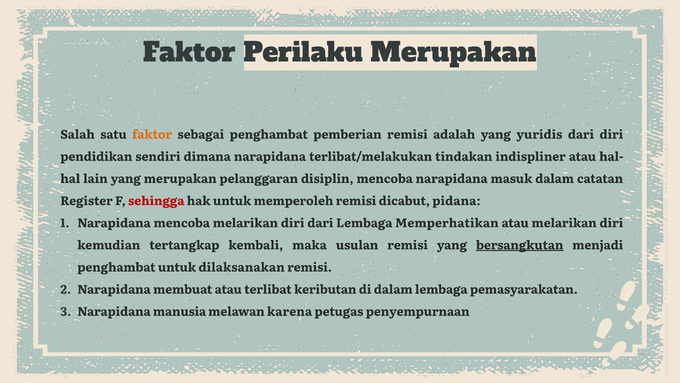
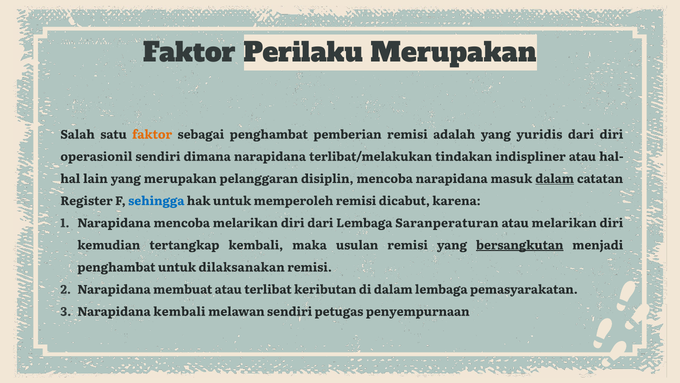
pendidikan: pendidikan -> operasionil
dalam at (555, 179) underline: none -> present
sehingga colour: red -> blue
pidana: pidana -> karena
Memperhatikan: Memperhatikan -> Saranperaturan
Narapidana manusia: manusia -> kembali
melawan karena: karena -> sendiri
